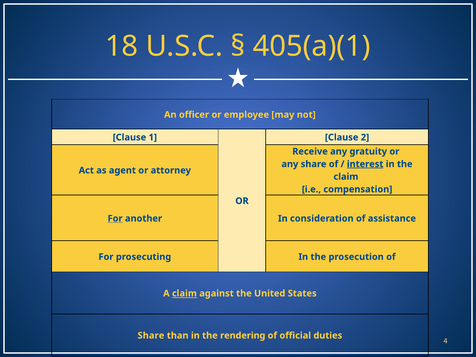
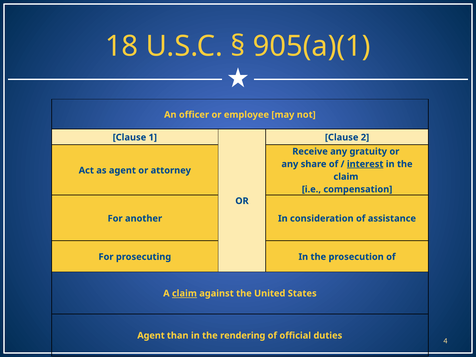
405(a)(1: 405(a)(1 -> 905(a)(1
For at (115, 218) underline: present -> none
Share at (151, 336): Share -> Agent
